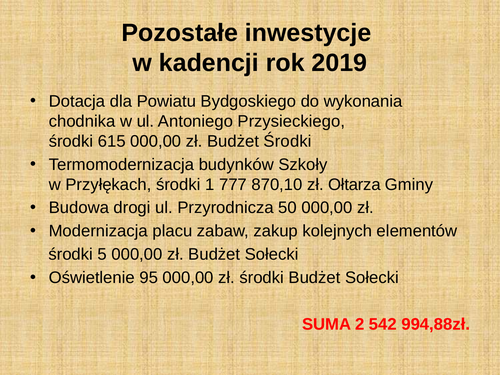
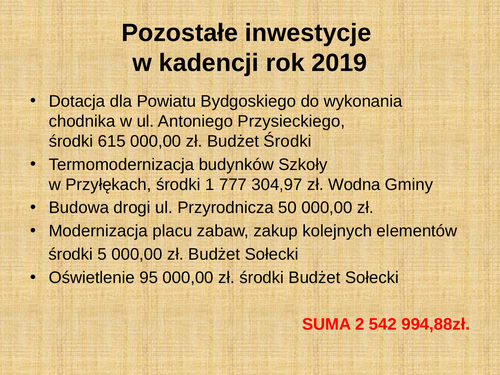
870,10: 870,10 -> 304,97
Ołtarza: Ołtarza -> Wodna
